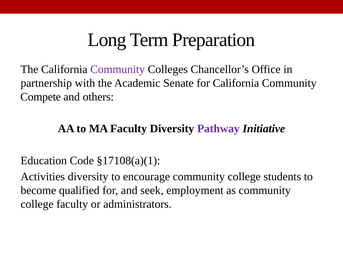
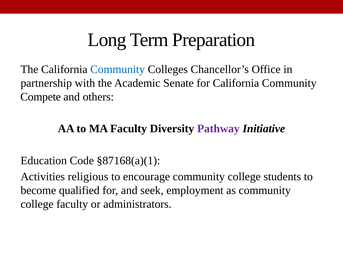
Community at (118, 69) colour: purple -> blue
§17108(a)(1: §17108(a)(1 -> §87168(a)(1
Activities diversity: diversity -> religious
